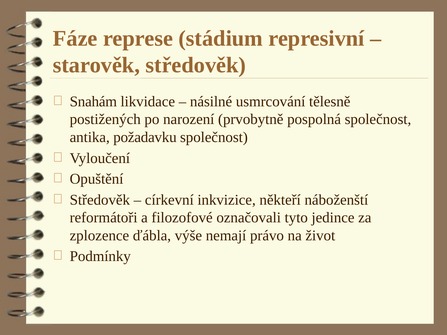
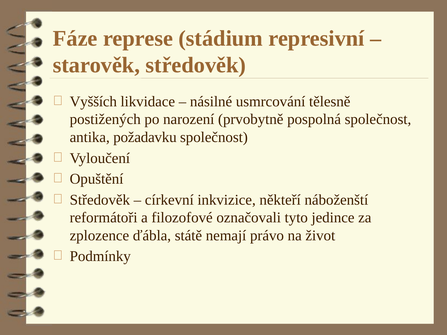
Snahám: Snahám -> Vyšších
výše: výše -> státě
